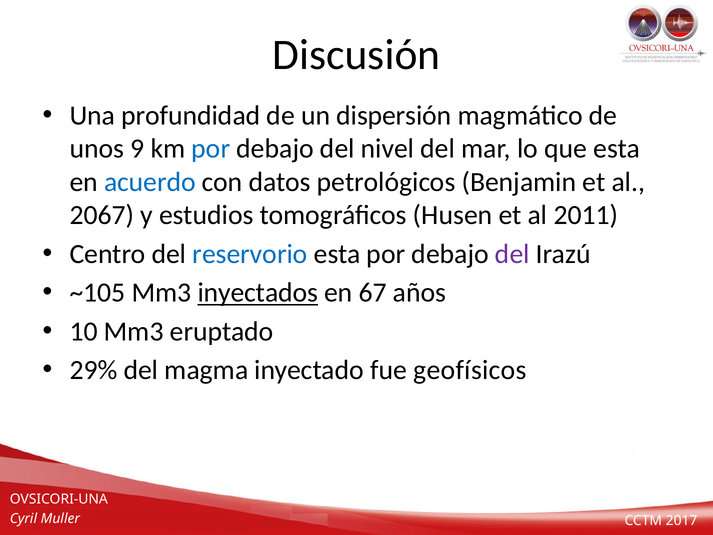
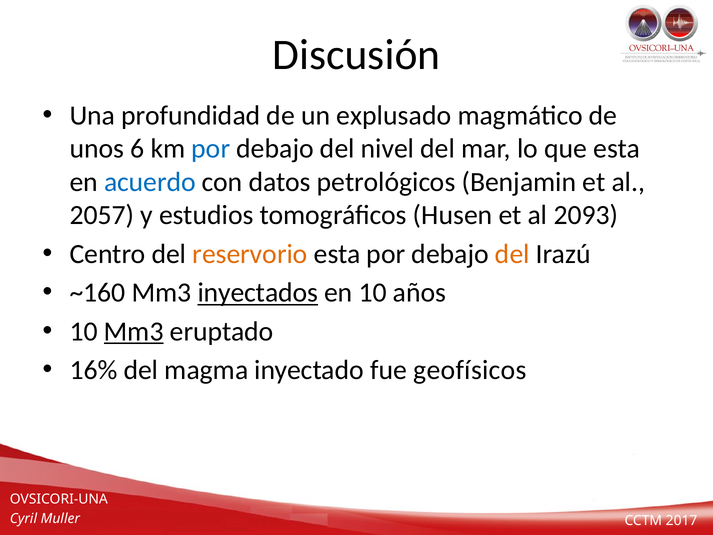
dispersión: dispersión -> explusado
9: 9 -> 6
2067: 2067 -> 2057
2011: 2011 -> 2093
reservorio colour: blue -> orange
del at (512, 254) colour: purple -> orange
~105: ~105 -> ~160
en 67: 67 -> 10
Mm3 at (134, 331) underline: none -> present
29%: 29% -> 16%
